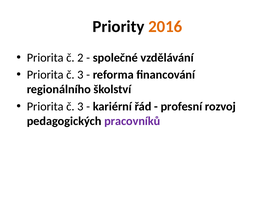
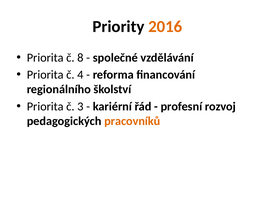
2: 2 -> 8
3 at (80, 75): 3 -> 4
pracovníků colour: purple -> orange
